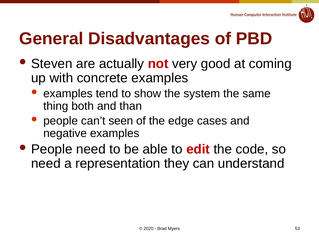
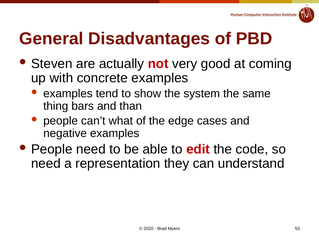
both: both -> bars
seen: seen -> what
